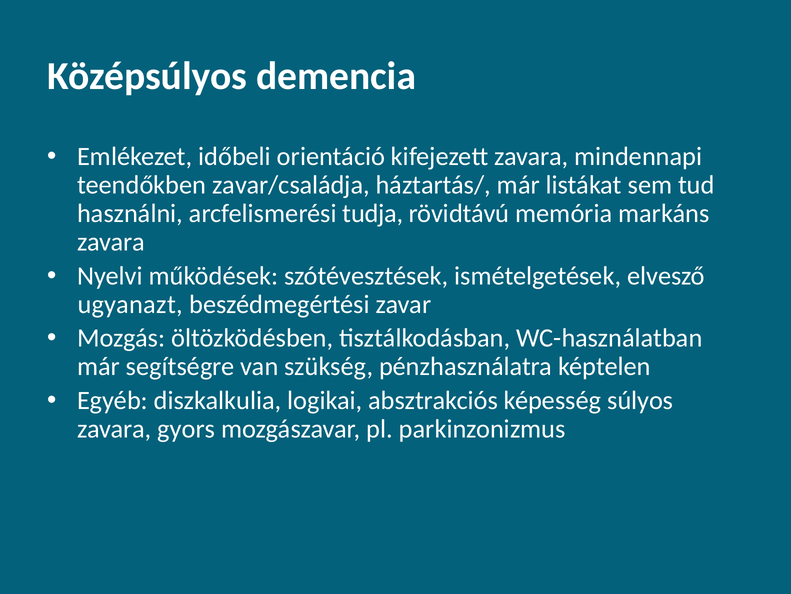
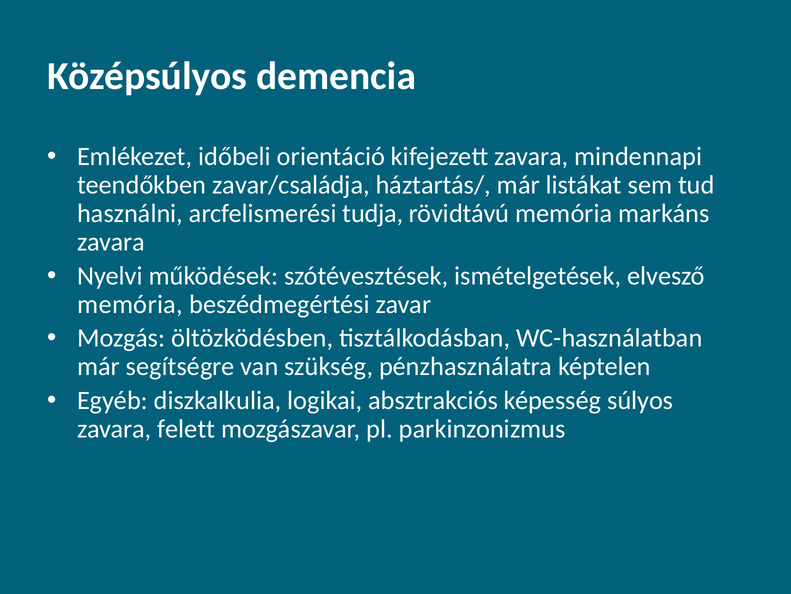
ugyanazt at (130, 304): ugyanazt -> memória
gyors: gyors -> felett
